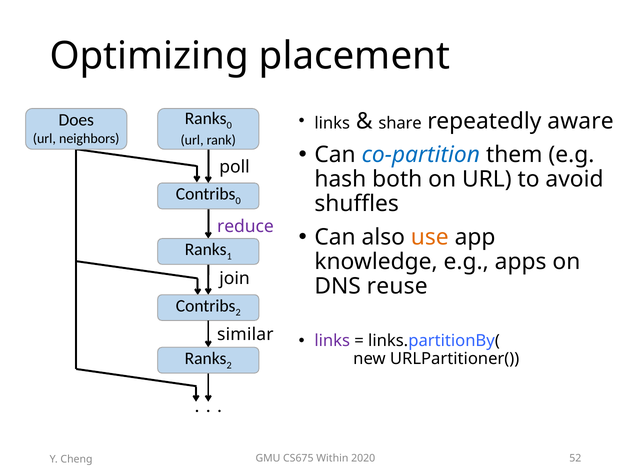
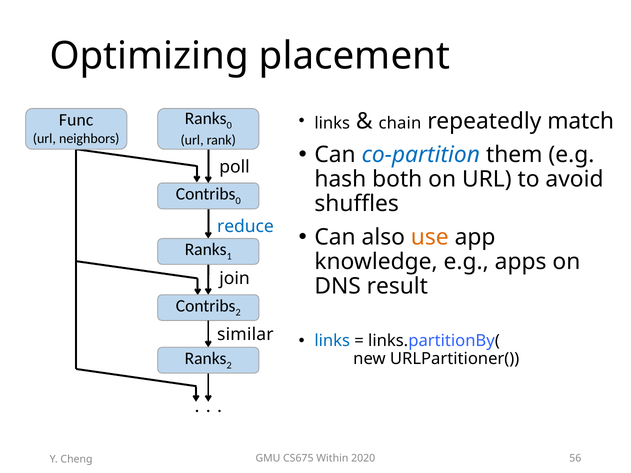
share: share -> chain
aware: aware -> match
Does: Does -> Func
reduce colour: purple -> blue
reuse: reuse -> result
links at (332, 341) colour: purple -> blue
52: 52 -> 56
